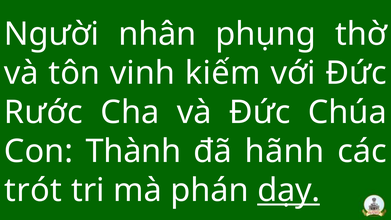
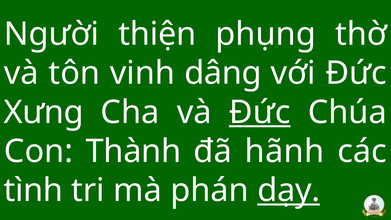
nhân: nhân -> thiện
kiếm: kiếm -> dâng
Rước: Rước -> Xưng
Đức at (260, 112) underline: none -> present
trót: trót -> tình
